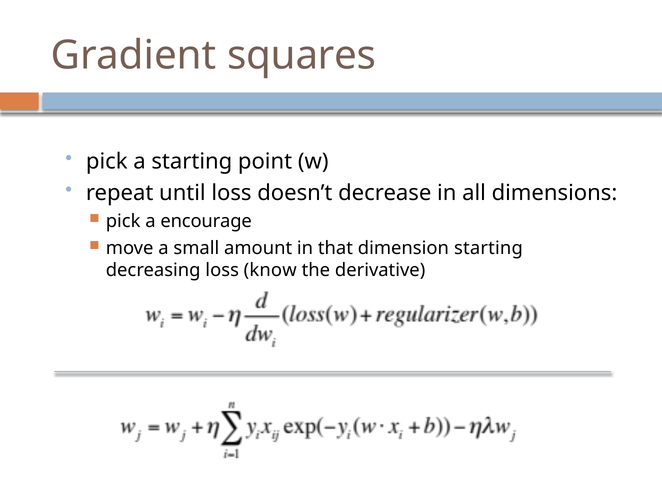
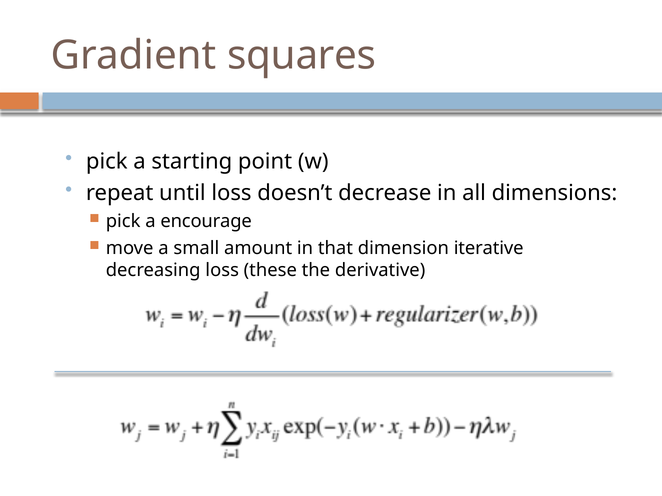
dimension starting: starting -> iterative
know: know -> these
